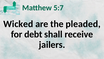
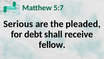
Wicked: Wicked -> Serious
jailers: jailers -> fellow
